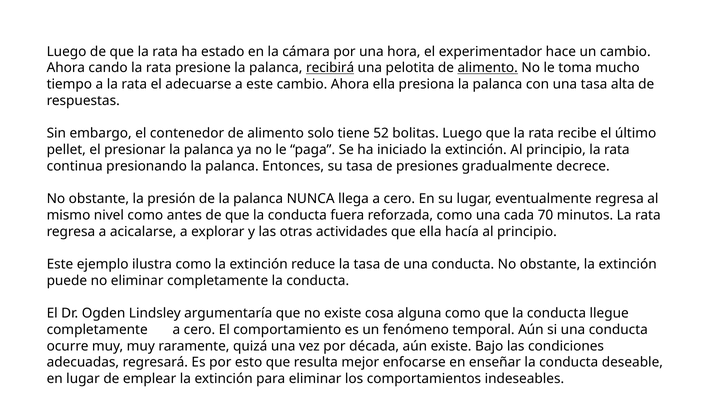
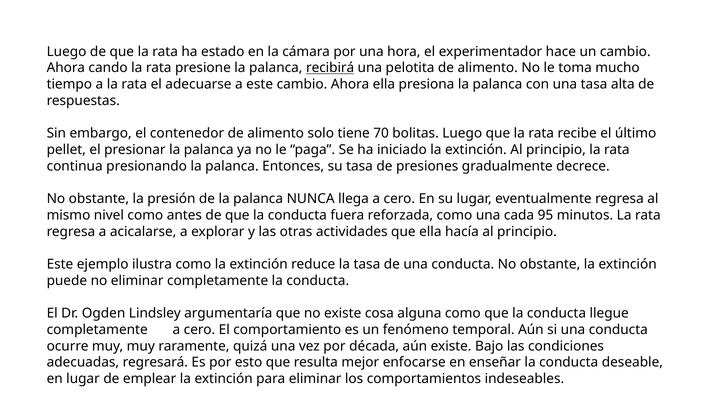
alimento at (488, 68) underline: present -> none
52: 52 -> 70
70: 70 -> 95
